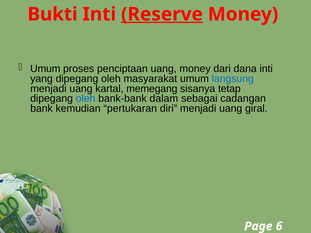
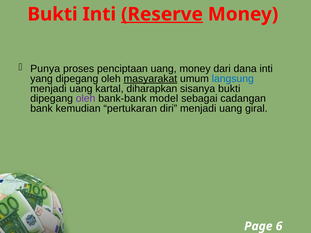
Umum at (45, 69): Umum -> Punya
masyarakat underline: none -> present
memegang: memegang -> diharapkan
sisanya tetap: tetap -> bukti
oleh at (86, 99) colour: blue -> purple
dalam: dalam -> model
